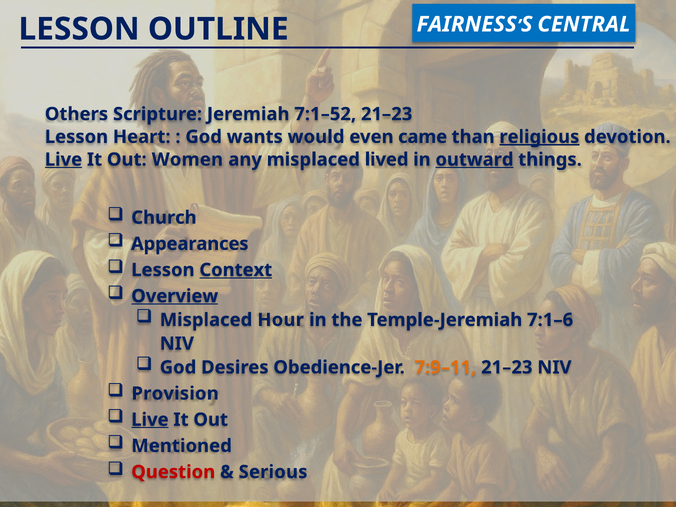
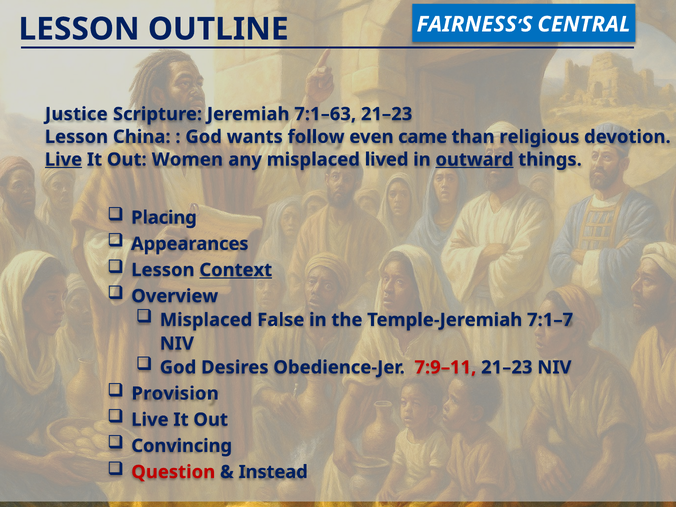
Others: Others -> Justice
7:1–52: 7:1–52 -> 7:1–63
Heart: Heart -> China
would: would -> follow
religious underline: present -> none
Church: Church -> Placing
Overview underline: present -> none
Hour: Hour -> False
7:1–6: 7:1–6 -> 7:1–7
7:9–11 colour: orange -> red
Live at (150, 420) underline: present -> none
Mentioned: Mentioned -> Convincing
Serious: Serious -> Instead
